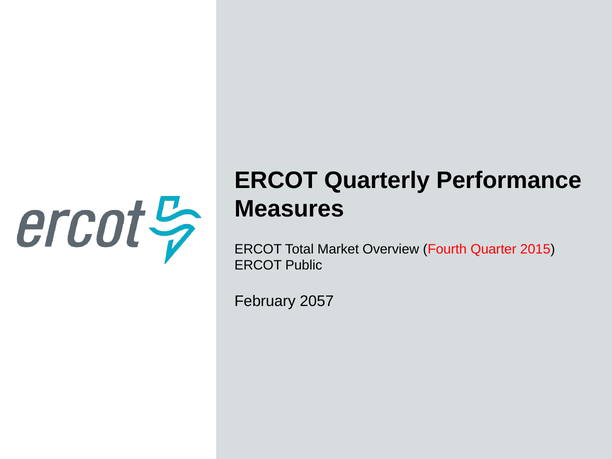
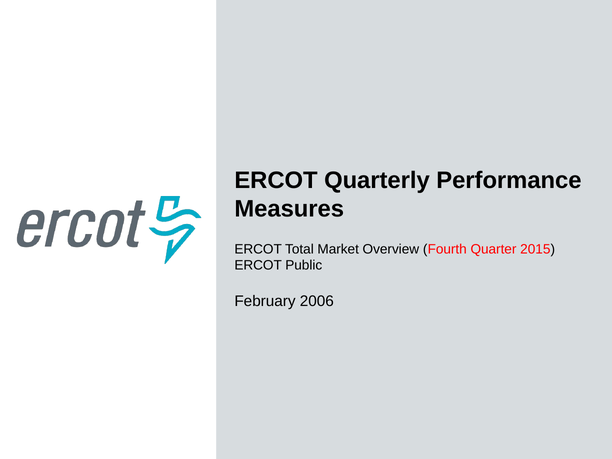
2057: 2057 -> 2006
